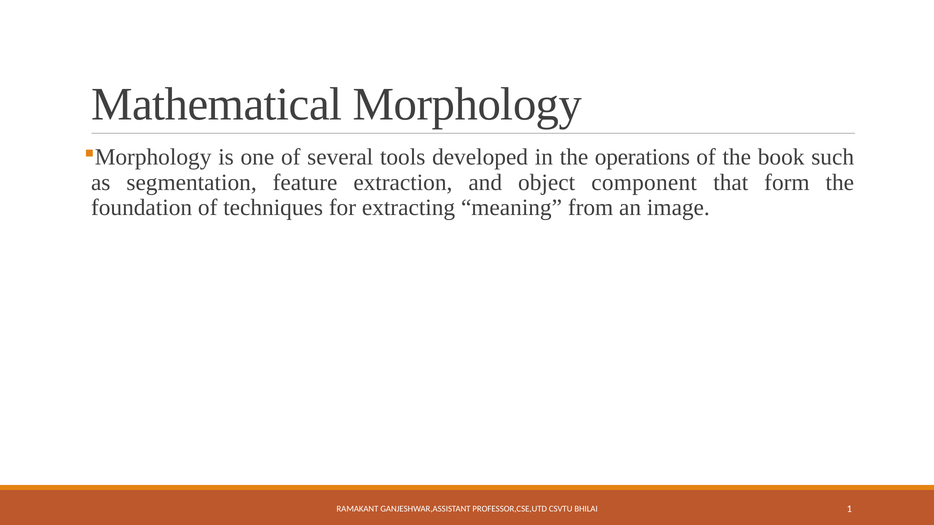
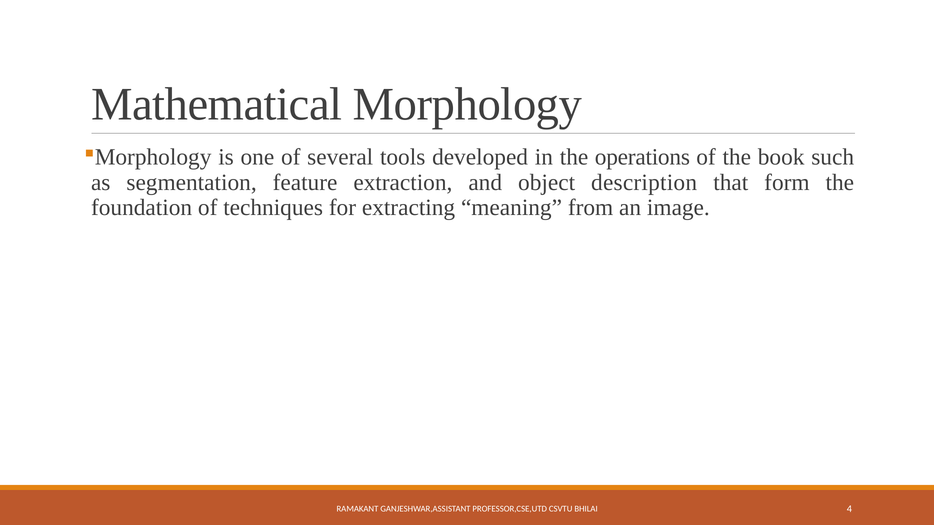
component: component -> description
1: 1 -> 4
